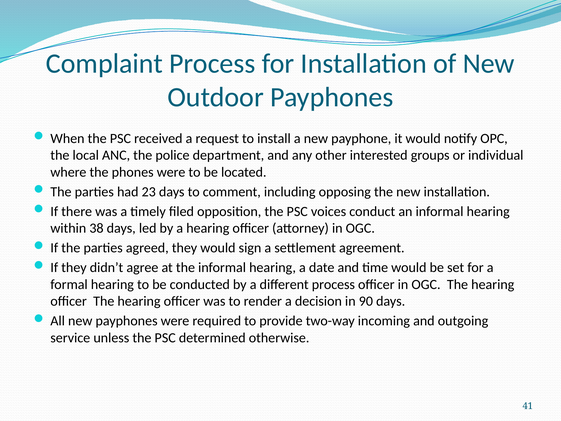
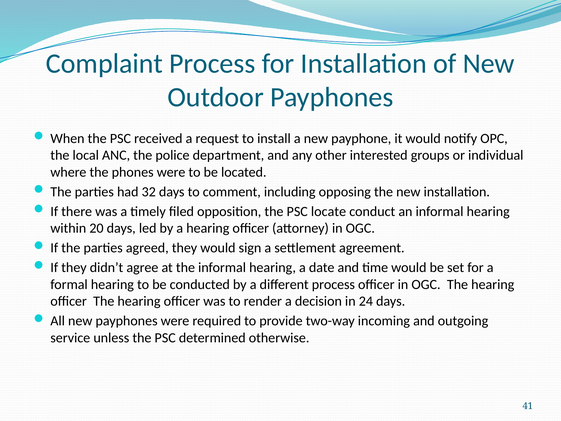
23: 23 -> 32
voices: voices -> locate
38: 38 -> 20
90: 90 -> 24
